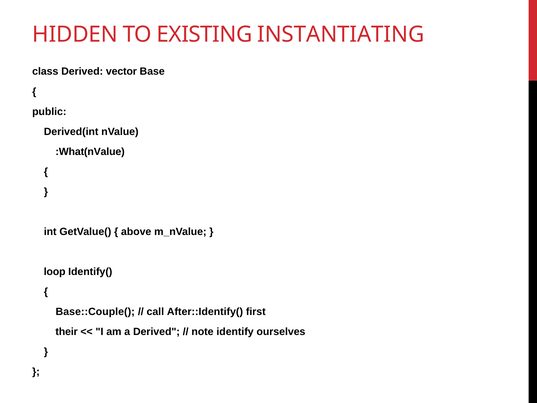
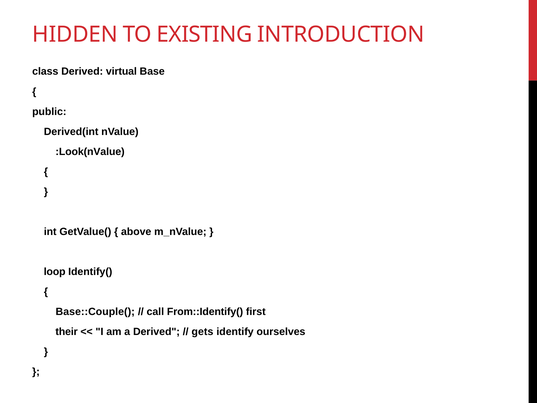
INSTANTIATING: INSTANTIATING -> INTRODUCTION
vector: vector -> virtual
:What(nValue: :What(nValue -> :Look(nValue
After::Identify(: After::Identify( -> From::Identify(
note: note -> gets
